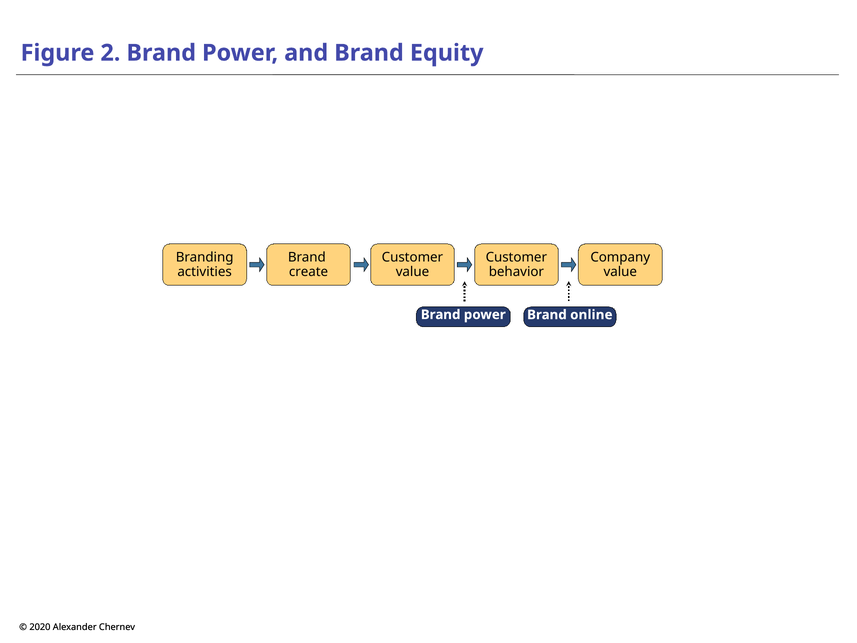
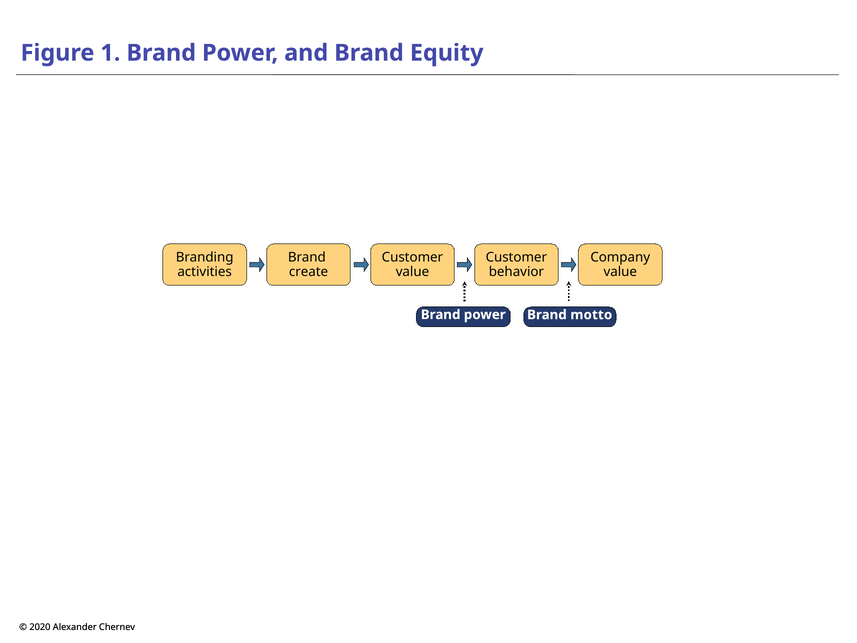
2: 2 -> 1
online: online -> motto
